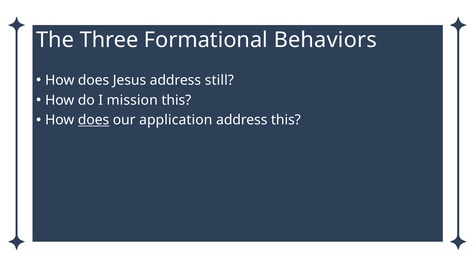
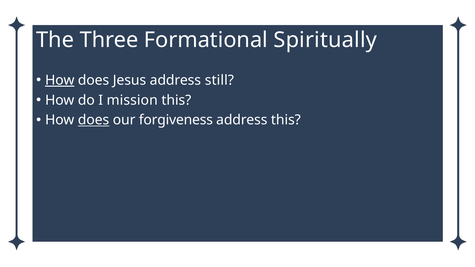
Behaviors: Behaviors -> Spiritually
How at (60, 80) underline: none -> present
application: application -> forgiveness
